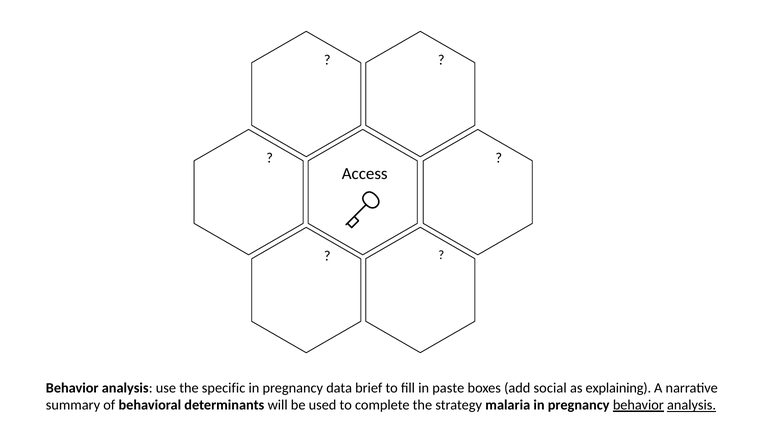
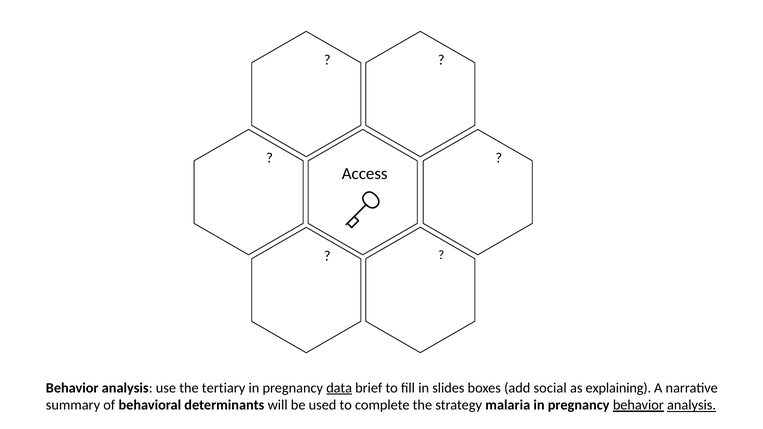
specific: specific -> tertiary
data underline: none -> present
paste: paste -> slides
